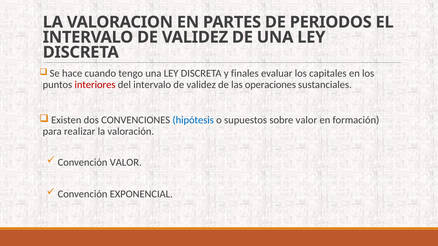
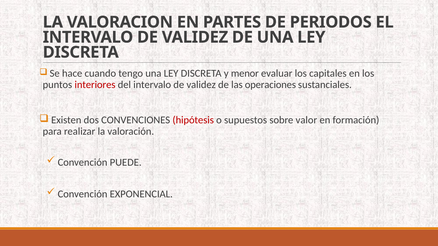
finales: finales -> menor
hipótesis colour: blue -> red
Convención VALOR: VALOR -> PUEDE
